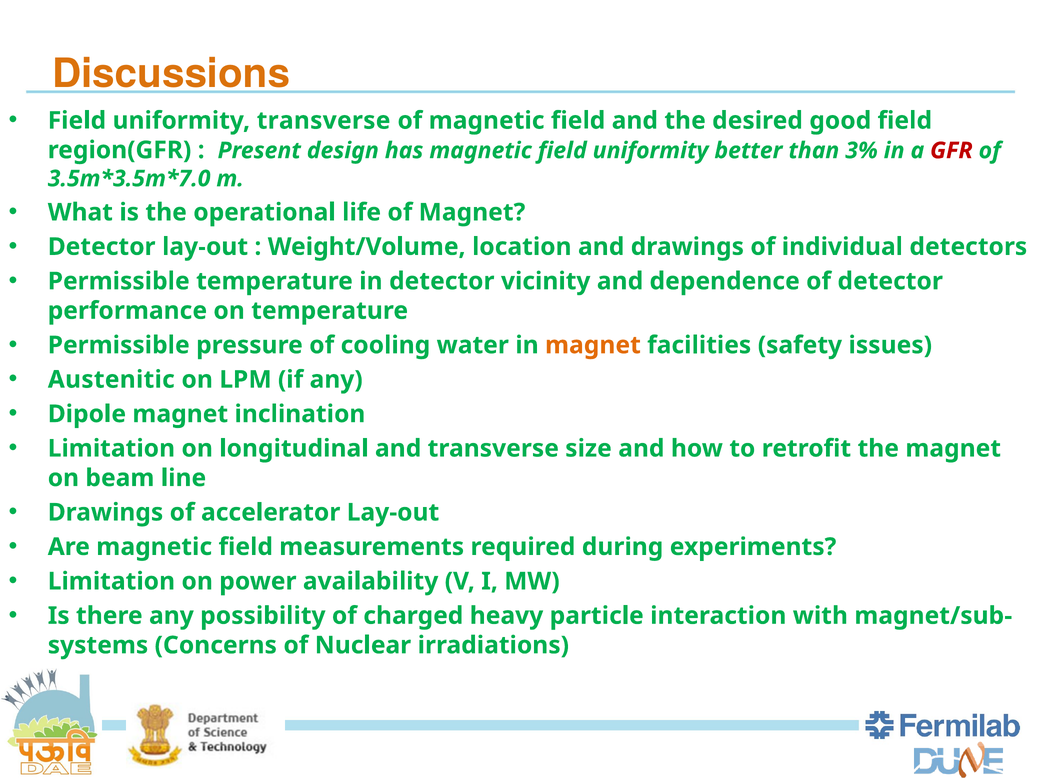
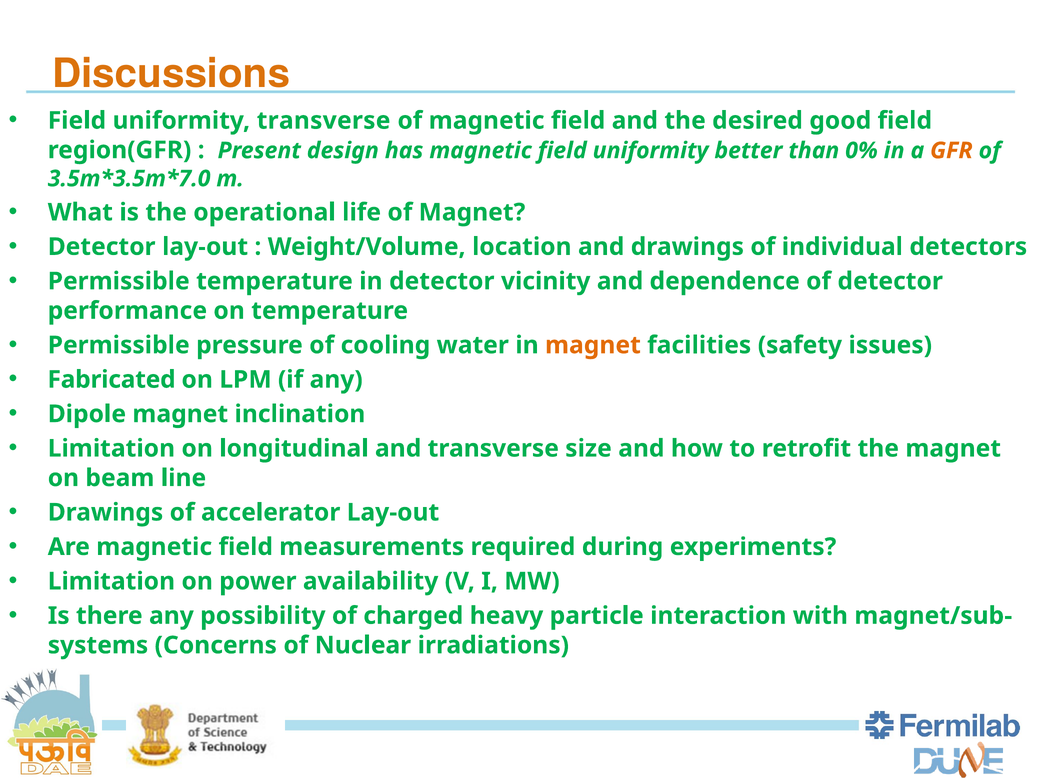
3%: 3% -> 0%
GFR colour: red -> orange
Austenitic: Austenitic -> Fabricated
